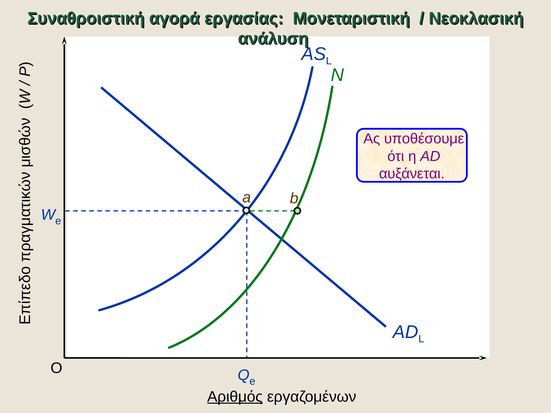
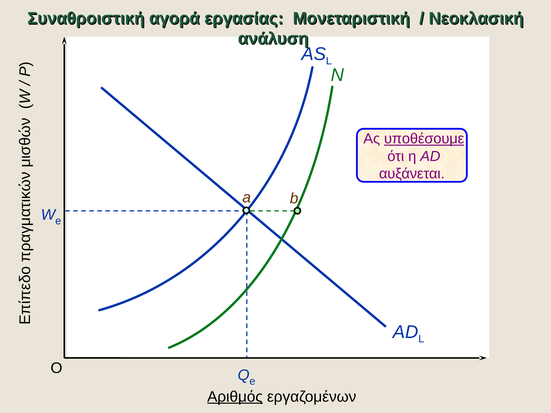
υποθέσουμε underline: none -> present
